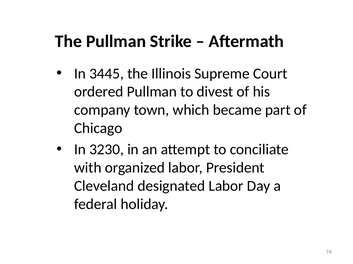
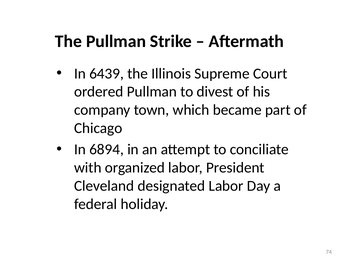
3445: 3445 -> 6439
3230: 3230 -> 6894
